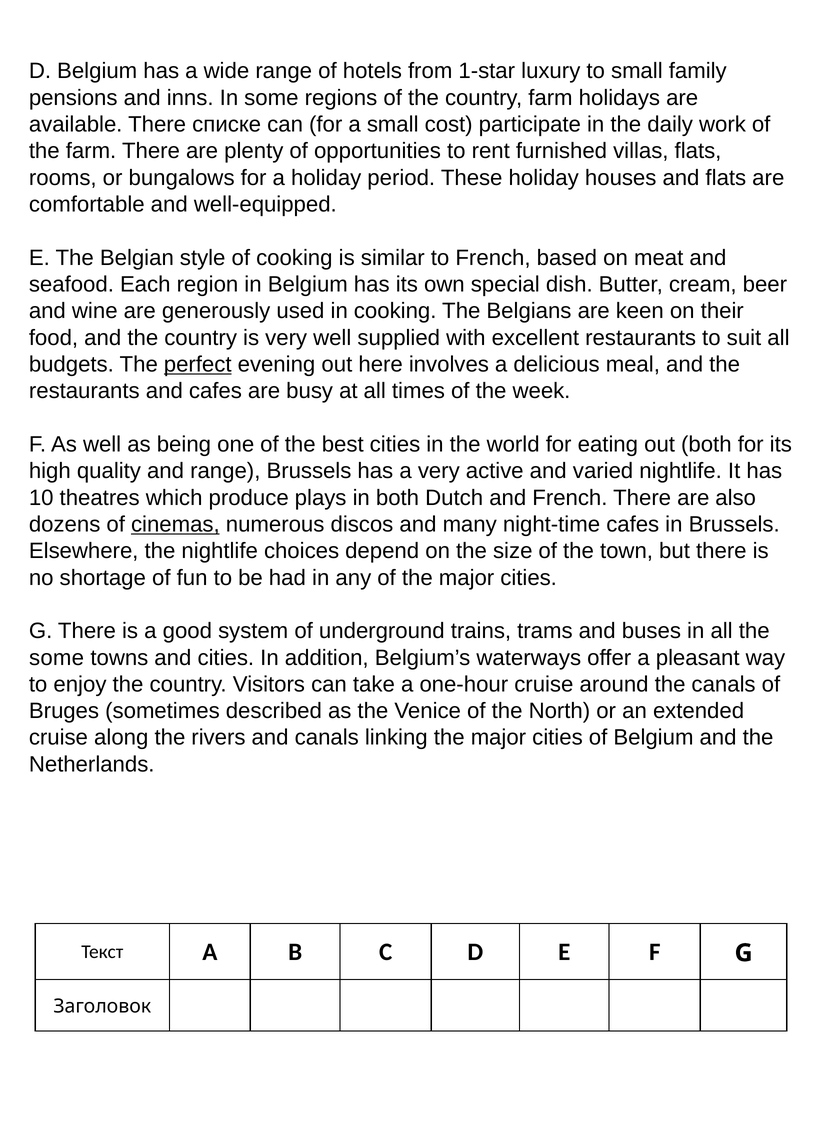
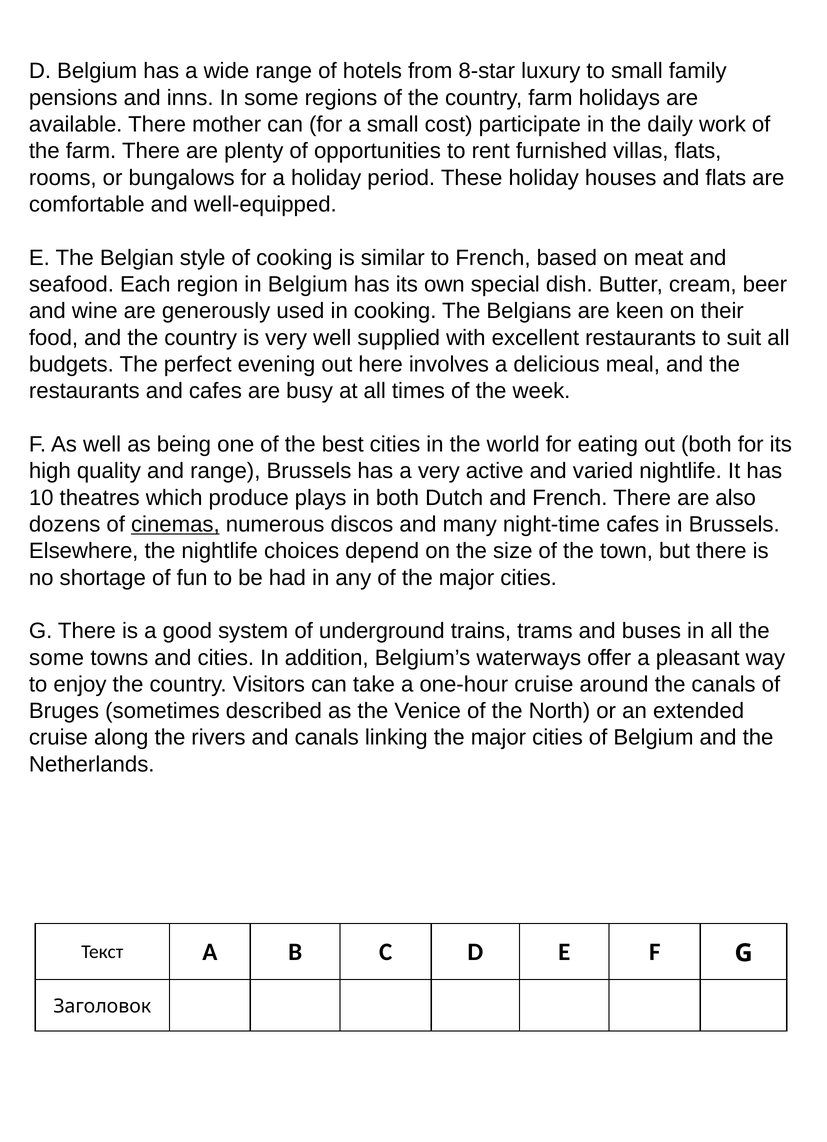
1-star: 1-star -> 8-star
списке: списке -> mother
perfect underline: present -> none
